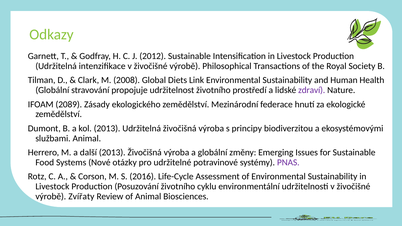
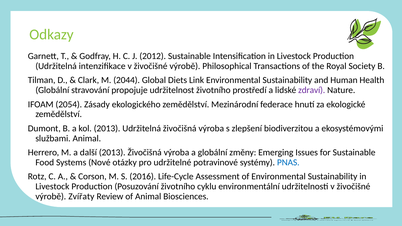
2008: 2008 -> 2044
2089: 2089 -> 2054
principy: principy -> zlepšení
PNAS colour: purple -> blue
